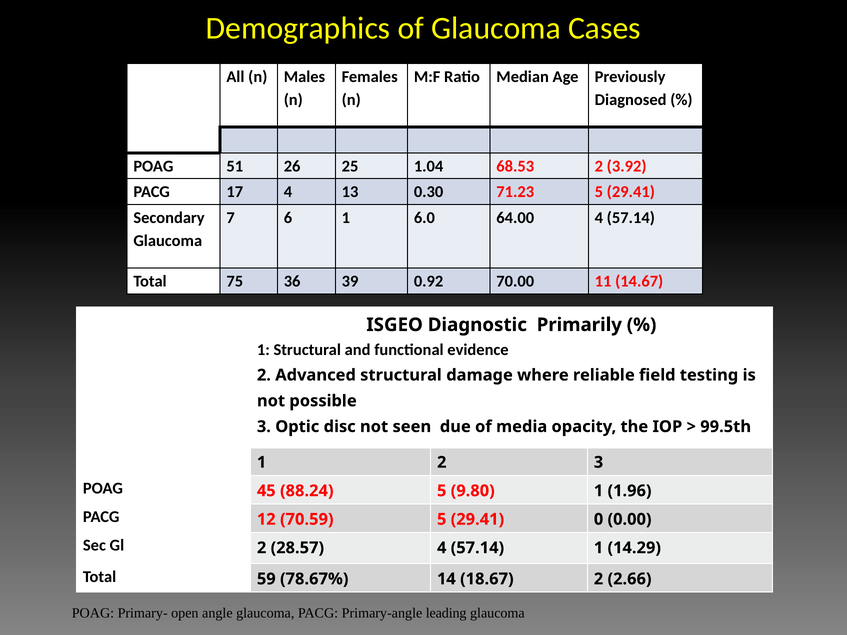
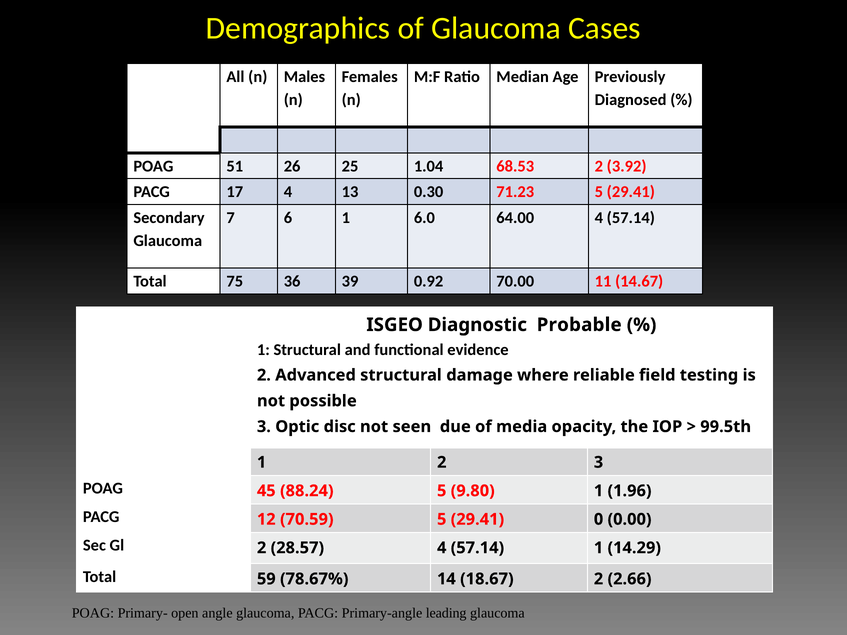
Primarily: Primarily -> Probable
